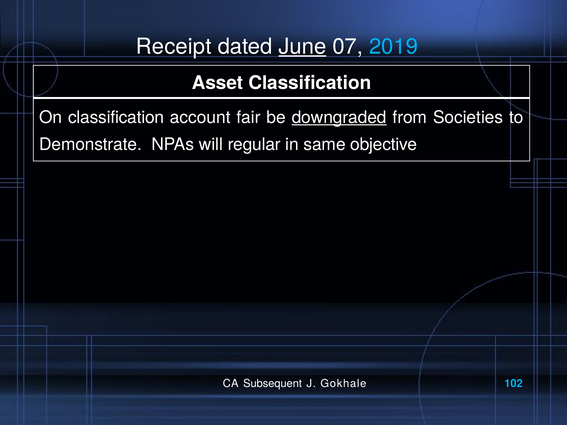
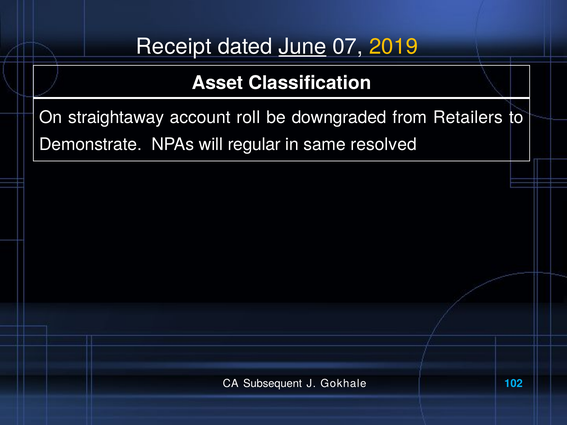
2019 colour: light blue -> yellow
On classification: classification -> straightaway
fair: fair -> roll
downgraded underline: present -> none
Societies: Societies -> Retailers
objective: objective -> resolved
